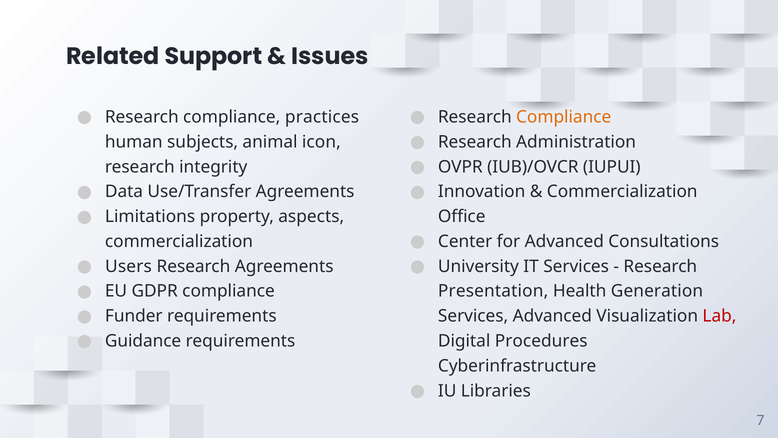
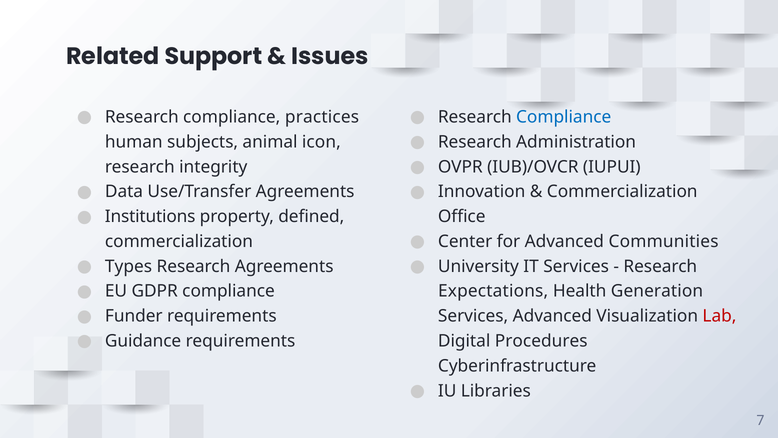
Compliance at (564, 117) colour: orange -> blue
Limitations: Limitations -> Institutions
aspects: aspects -> defined
Consultations: Consultations -> Communities
Users: Users -> Types
Presentation: Presentation -> Expectations
